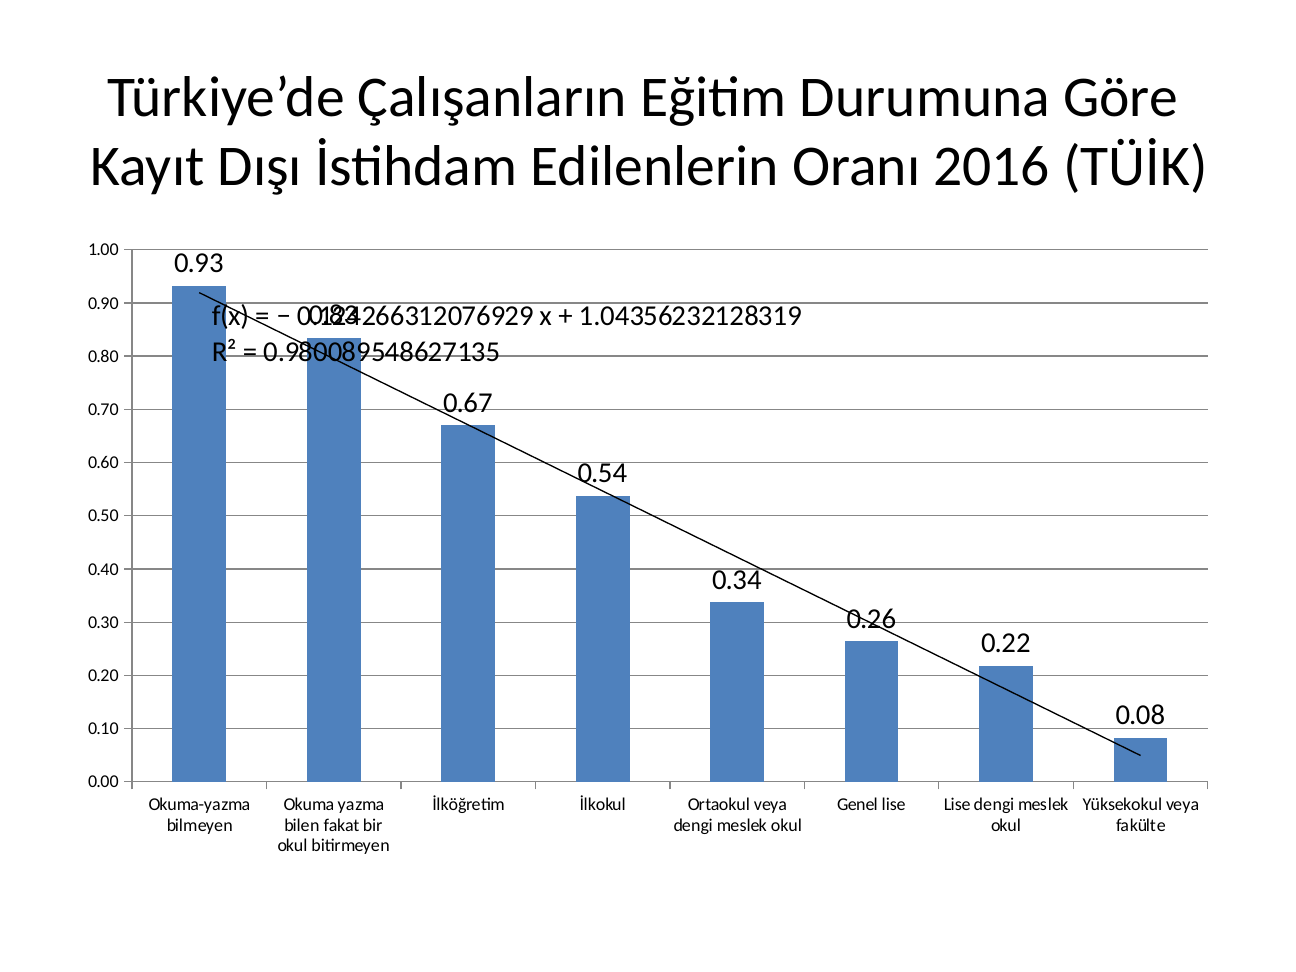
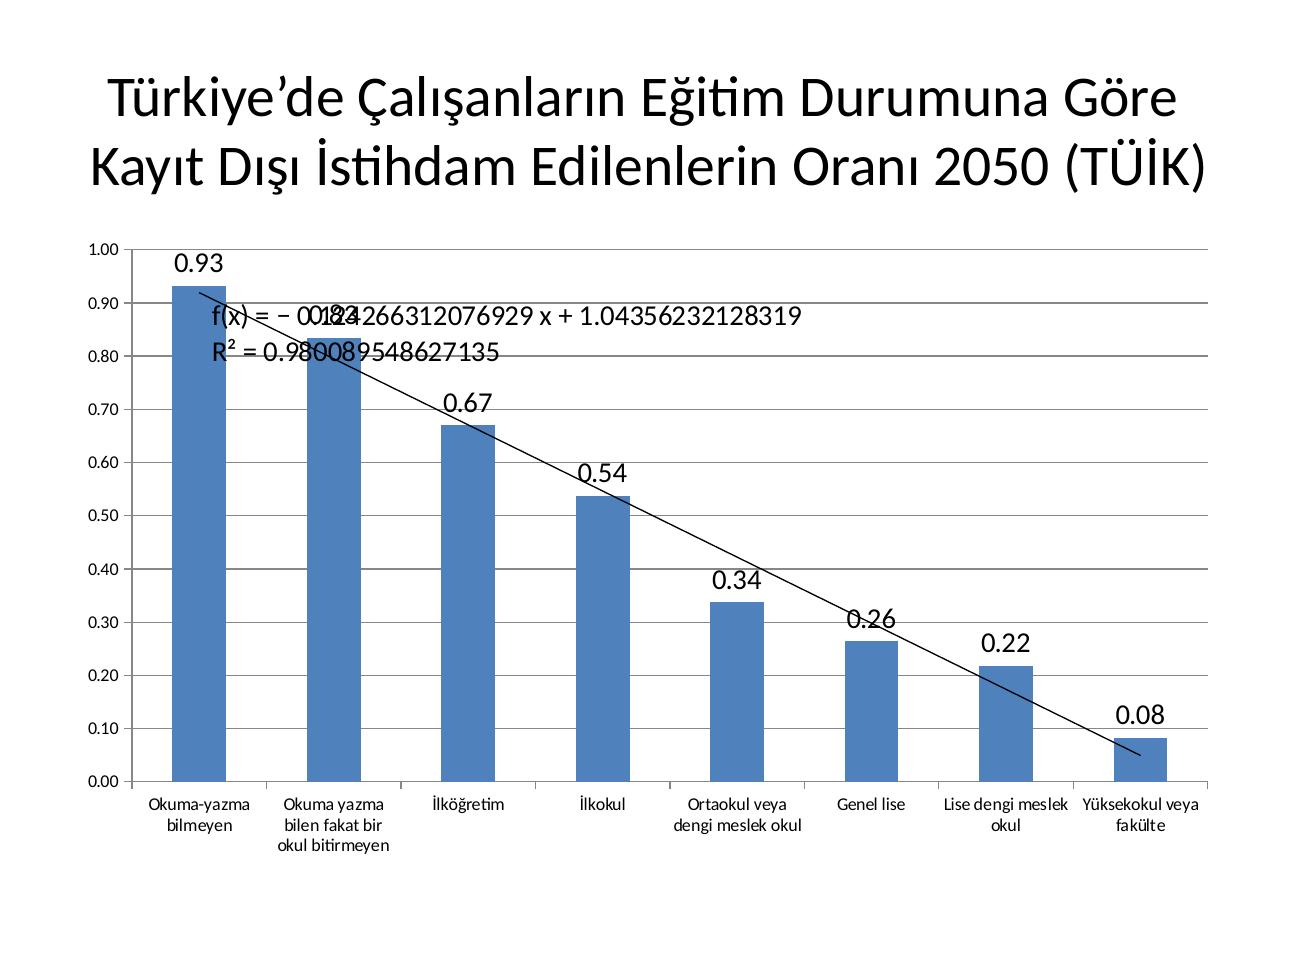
2016: 2016 -> 2050
